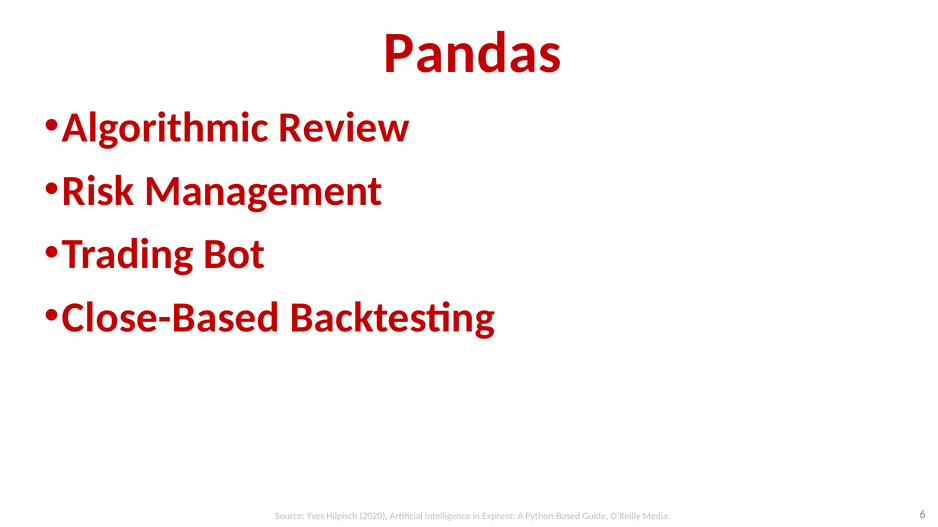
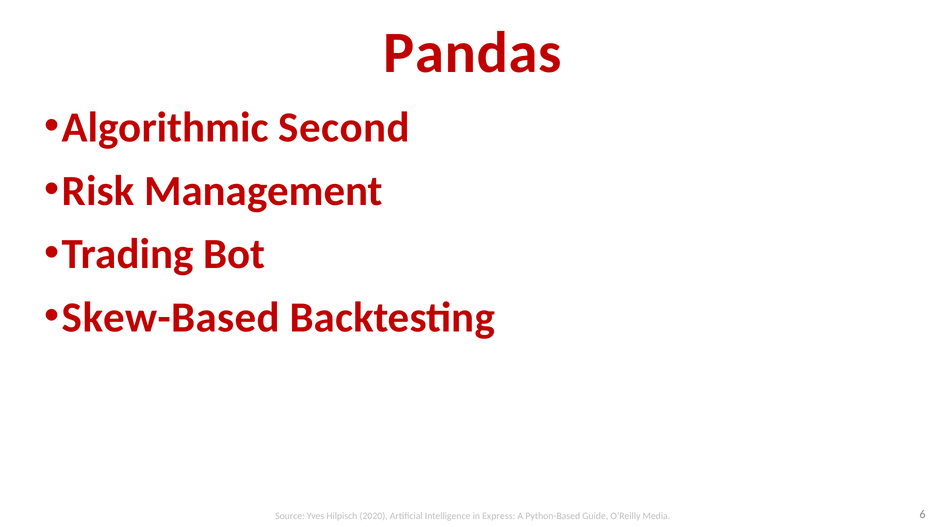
Review: Review -> Second
Close-Based: Close-Based -> Skew-Based
